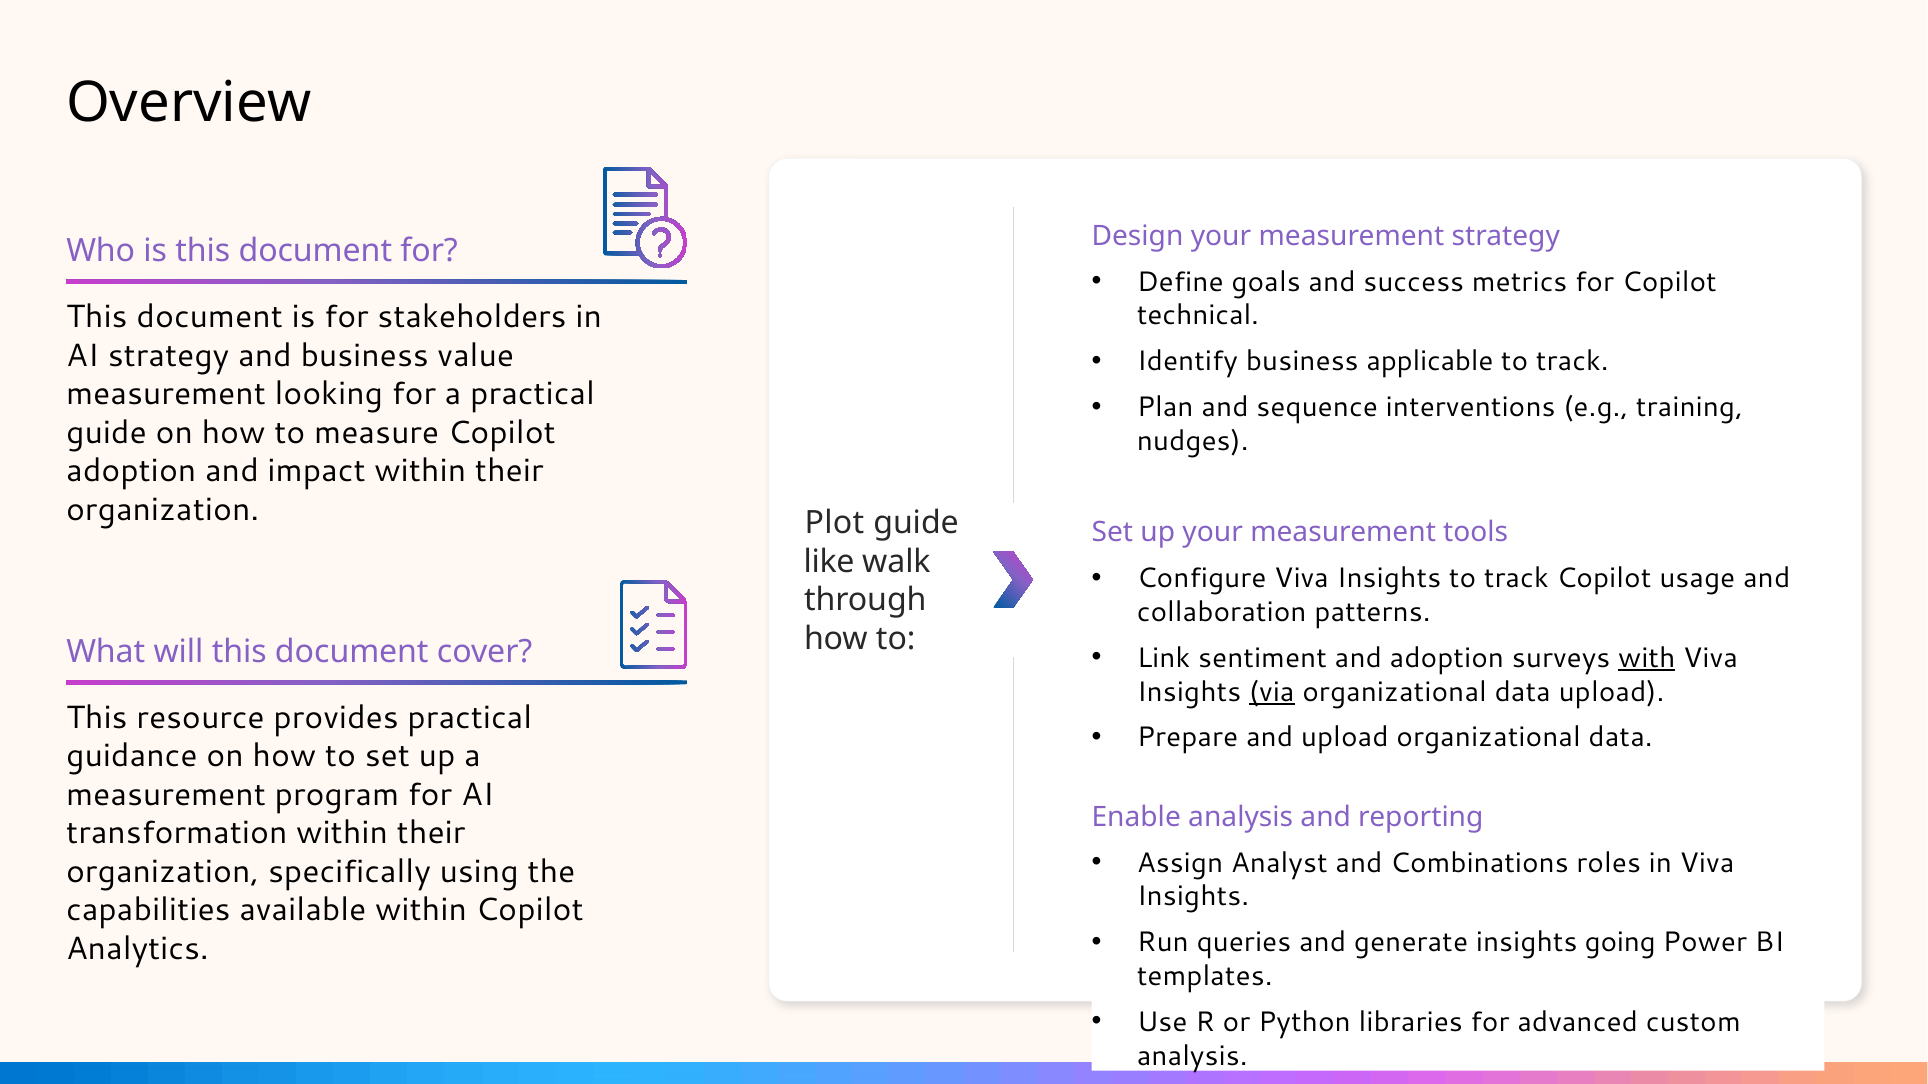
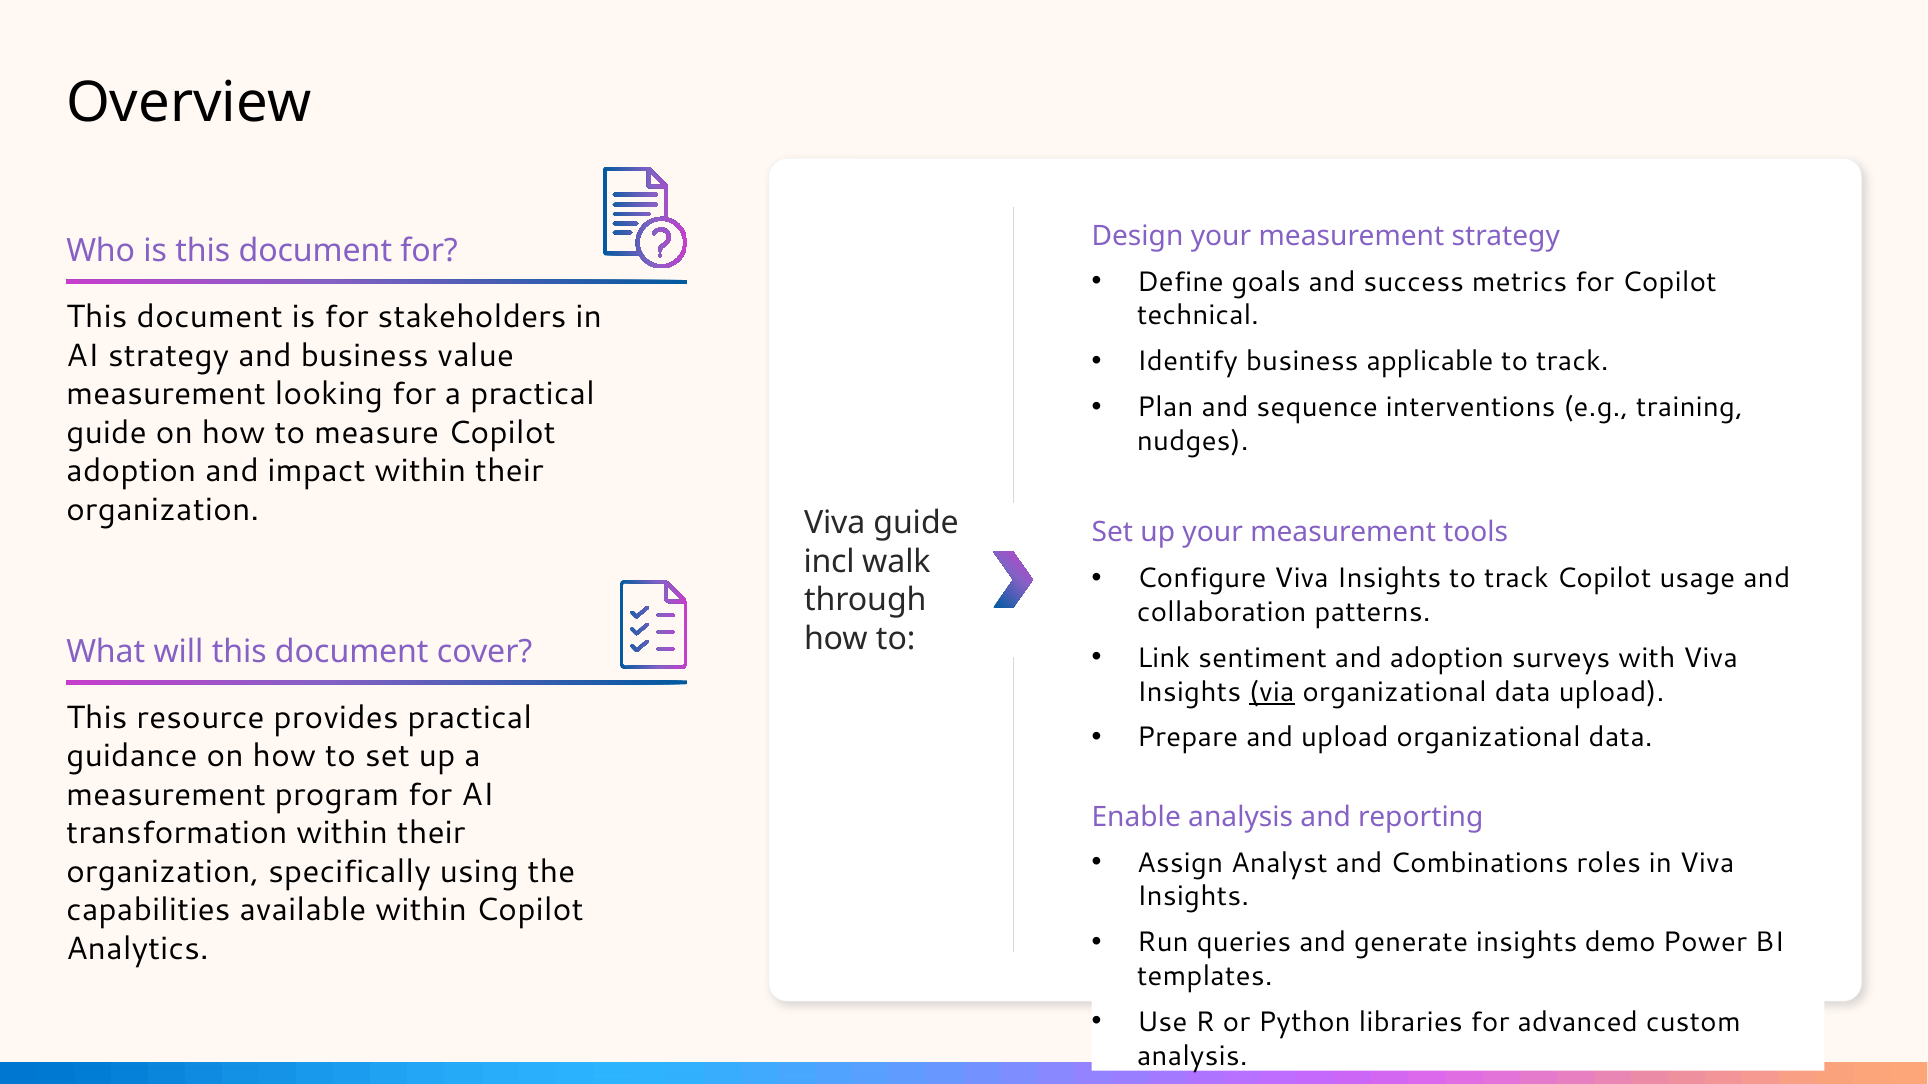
Plot at (834, 524): Plot -> Viva
like: like -> incl
with underline: present -> none
going: going -> demo
